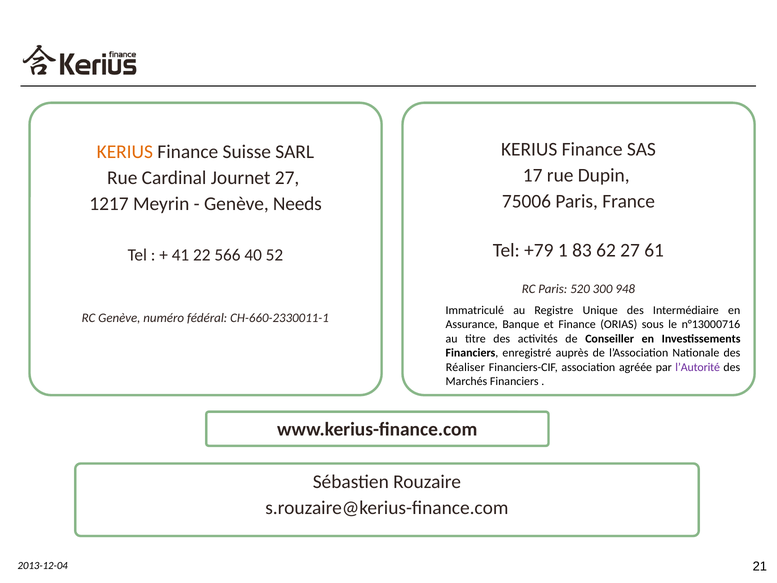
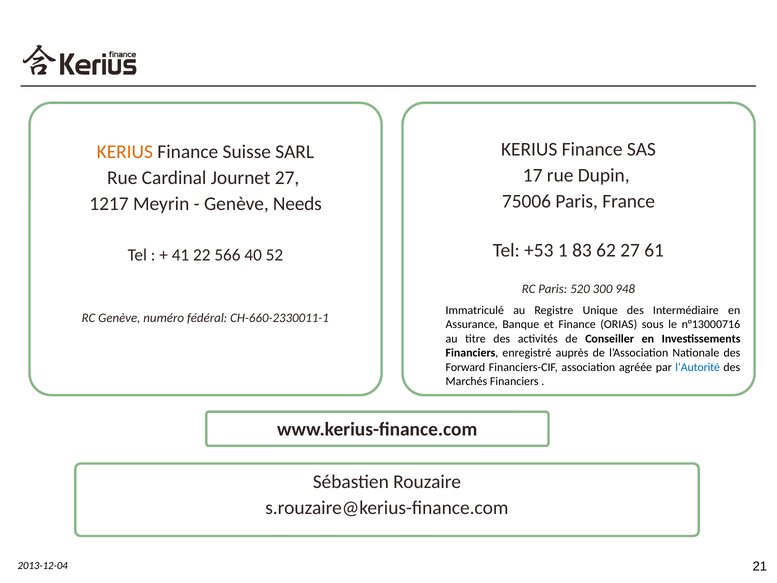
+79: +79 -> +53
Réaliser: Réaliser -> Forward
l’Autorité colour: purple -> blue
